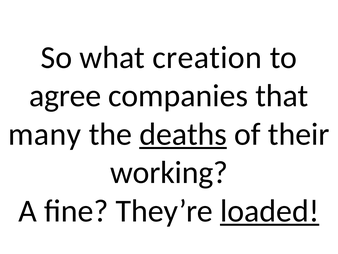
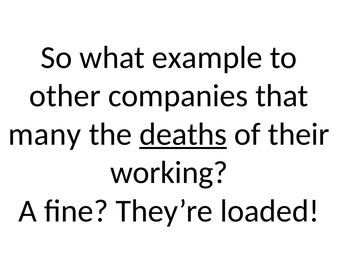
creation: creation -> example
agree: agree -> other
loaded underline: present -> none
